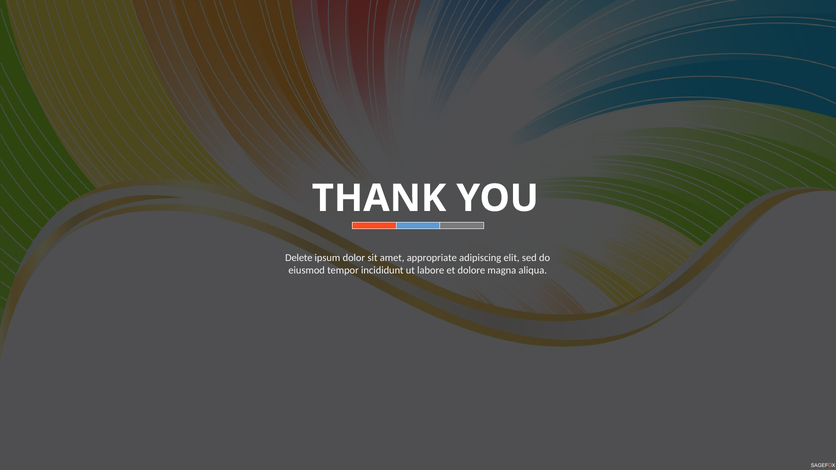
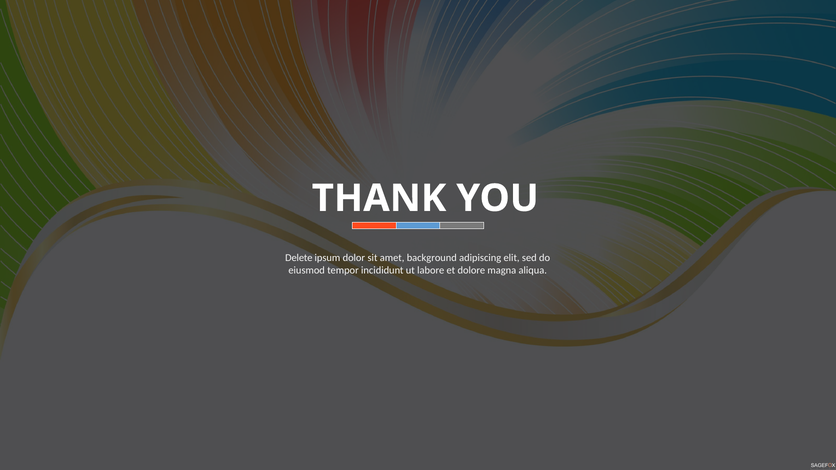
appropriate: appropriate -> background
